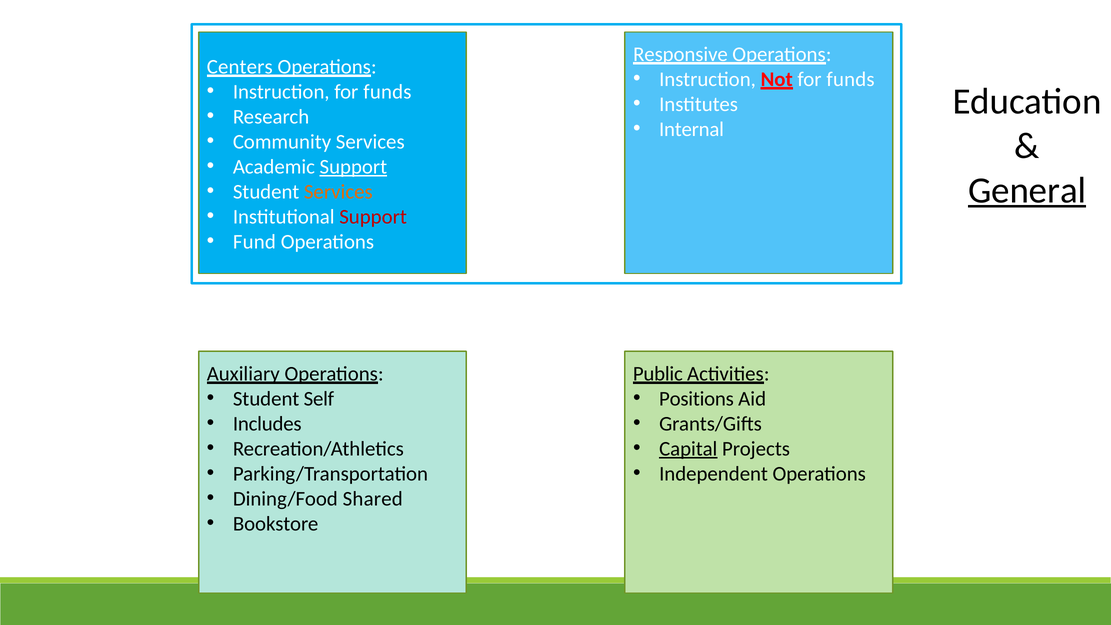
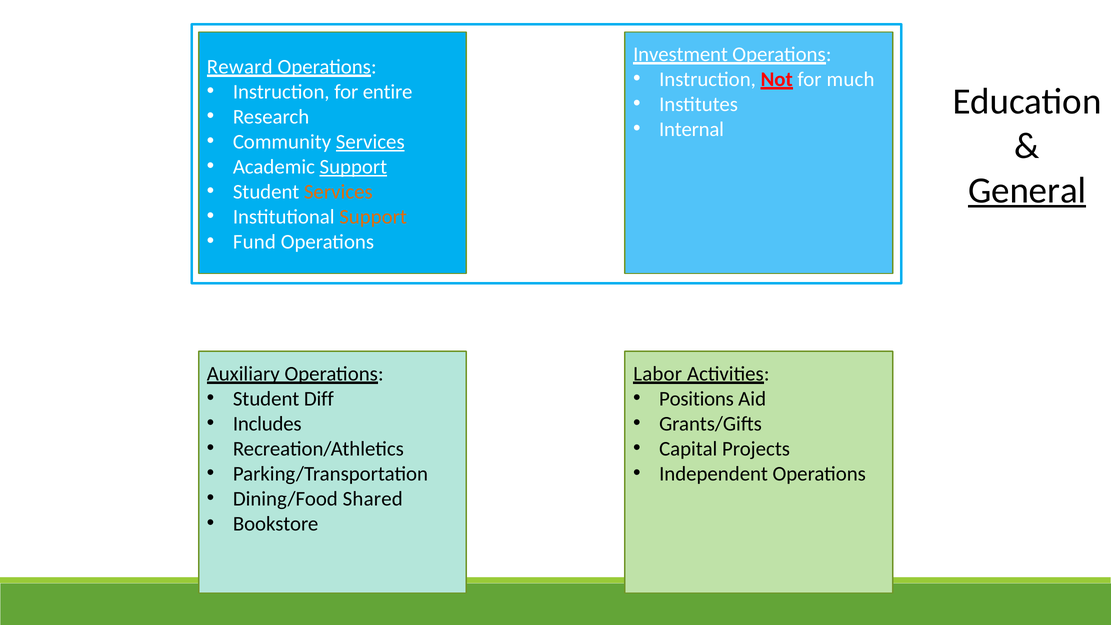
Responsive: Responsive -> Investment
Centers: Centers -> Reward
Not for funds: funds -> much
Instruction for funds: funds -> entire
Services at (370, 142) underline: none -> present
Support at (373, 217) colour: red -> orange
Public: Public -> Labor
Self: Self -> Diff
Capital underline: present -> none
